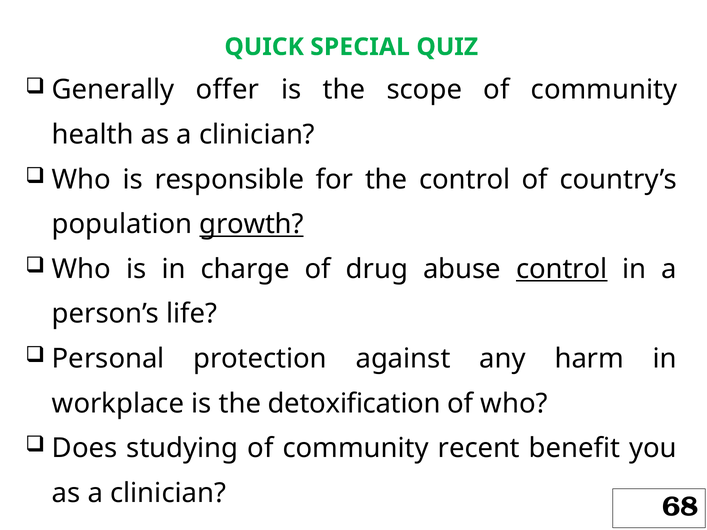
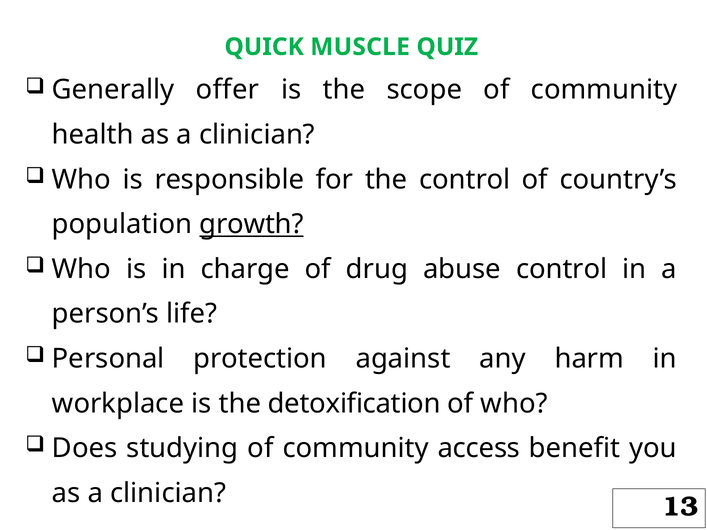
SPECIAL: SPECIAL -> MUSCLE
control at (562, 269) underline: present -> none
recent: recent -> access
68: 68 -> 13
